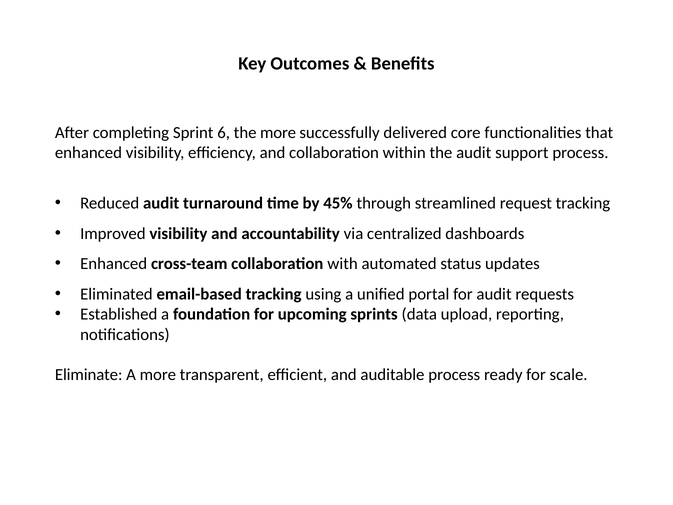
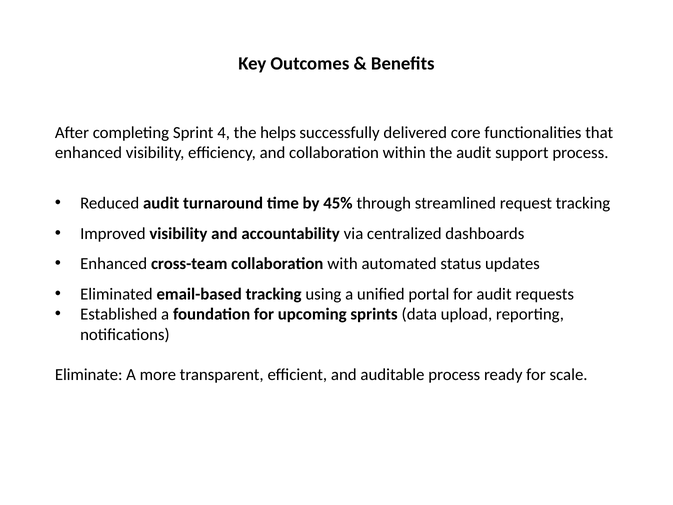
6: 6 -> 4
the more: more -> helps
